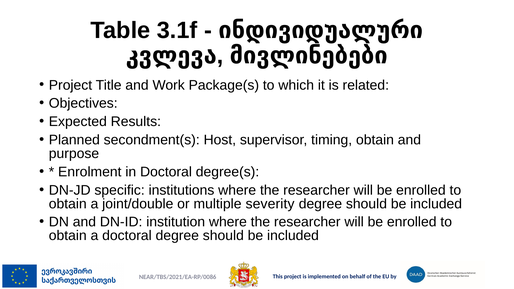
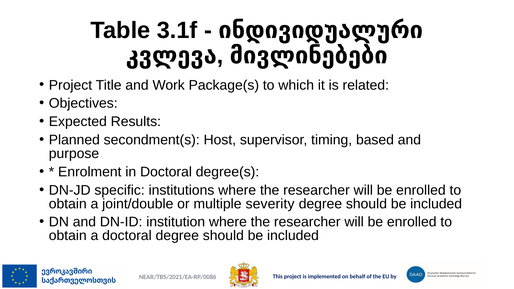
timing obtain: obtain -> based
